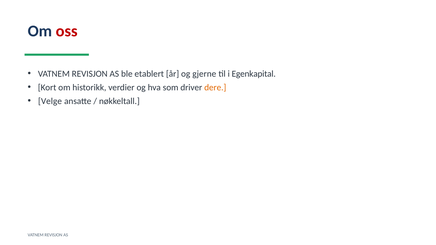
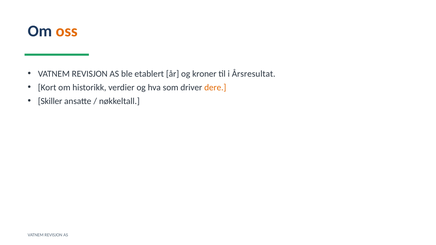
oss colour: red -> orange
gjerne: gjerne -> kroner
Egenkapital: Egenkapital -> Årsresultat
Velge: Velge -> Skiller
